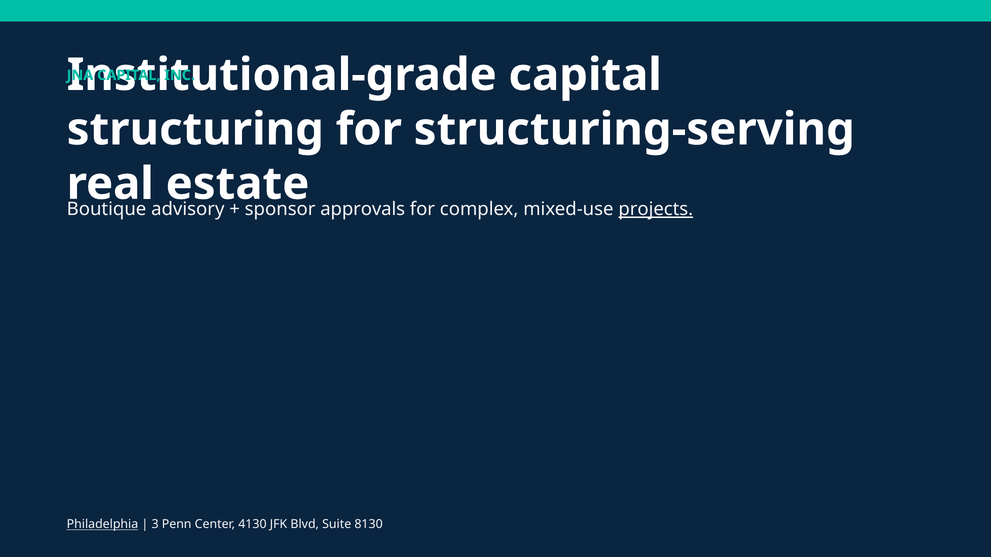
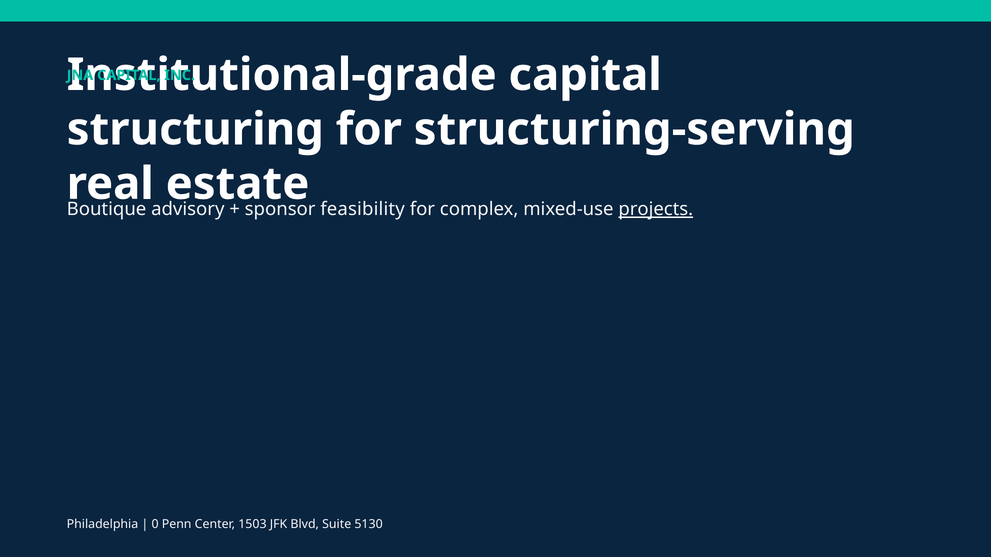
approvals: approvals -> feasibility
Philadelphia underline: present -> none
3: 3 -> 0
4130: 4130 -> 1503
8130: 8130 -> 5130
